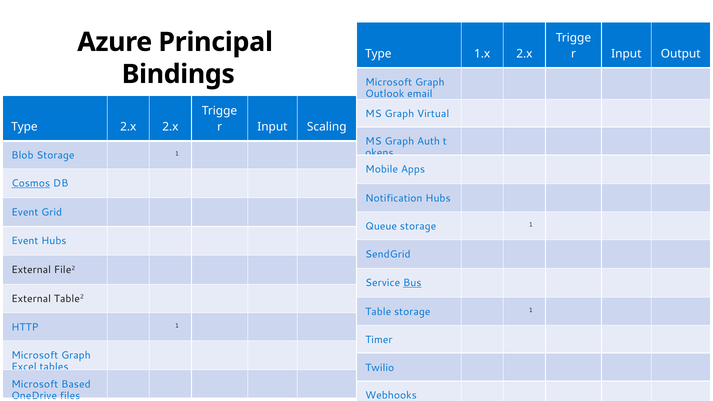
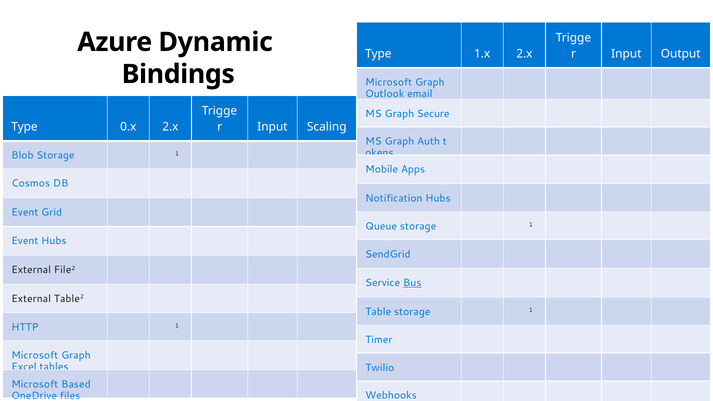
Principal: Principal -> Dynamic
Virtual: Virtual -> Secure
Type 2.x: 2.x -> 0.x
Cosmos underline: present -> none
